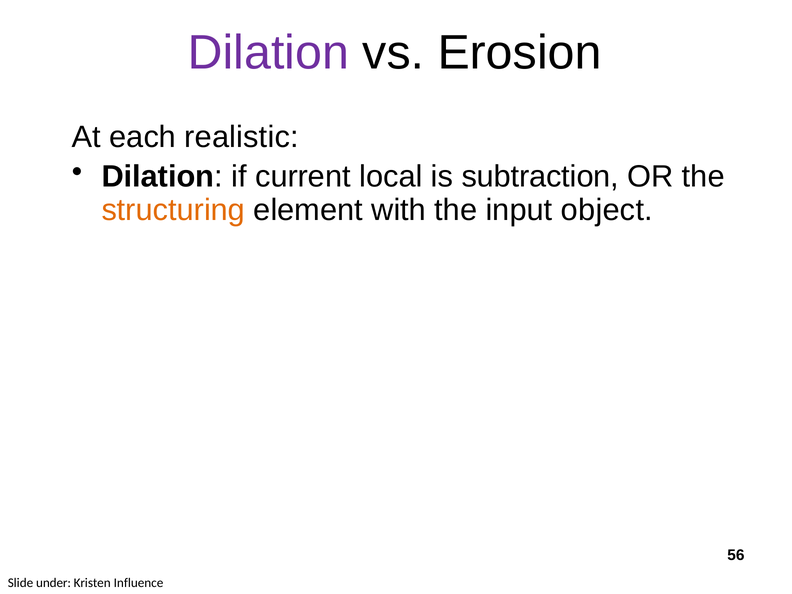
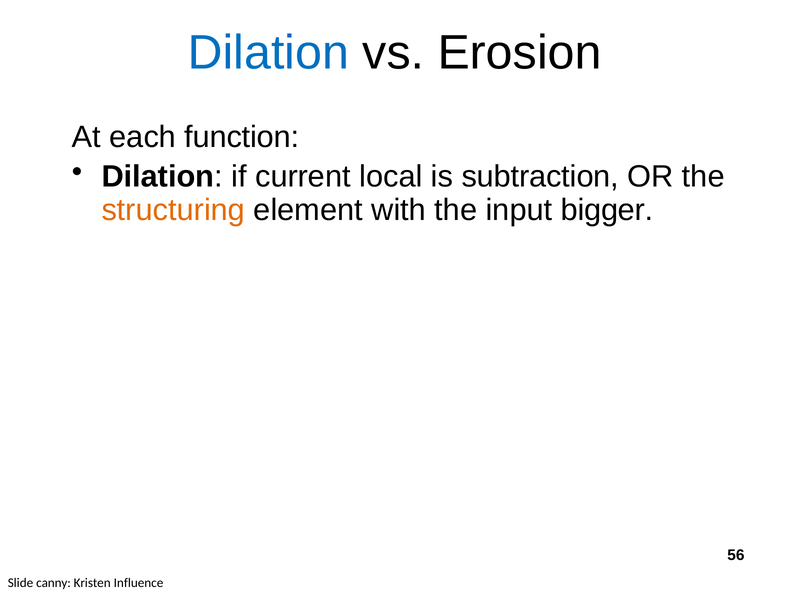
Dilation at (268, 53) colour: purple -> blue
realistic: realistic -> function
object: object -> bigger
under: under -> canny
